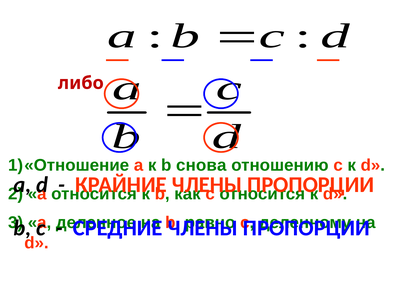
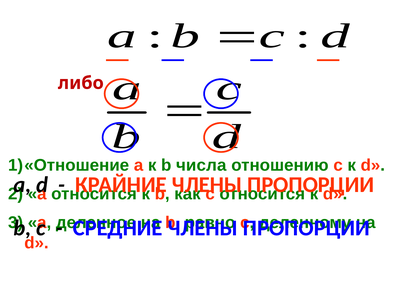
снова: снова -> числа
